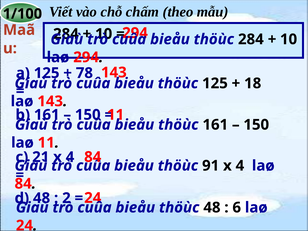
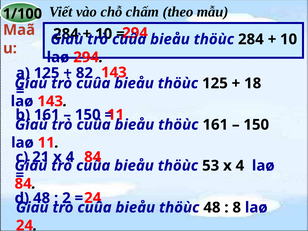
78: 78 -> 82
91: 91 -> 53
6: 6 -> 8
